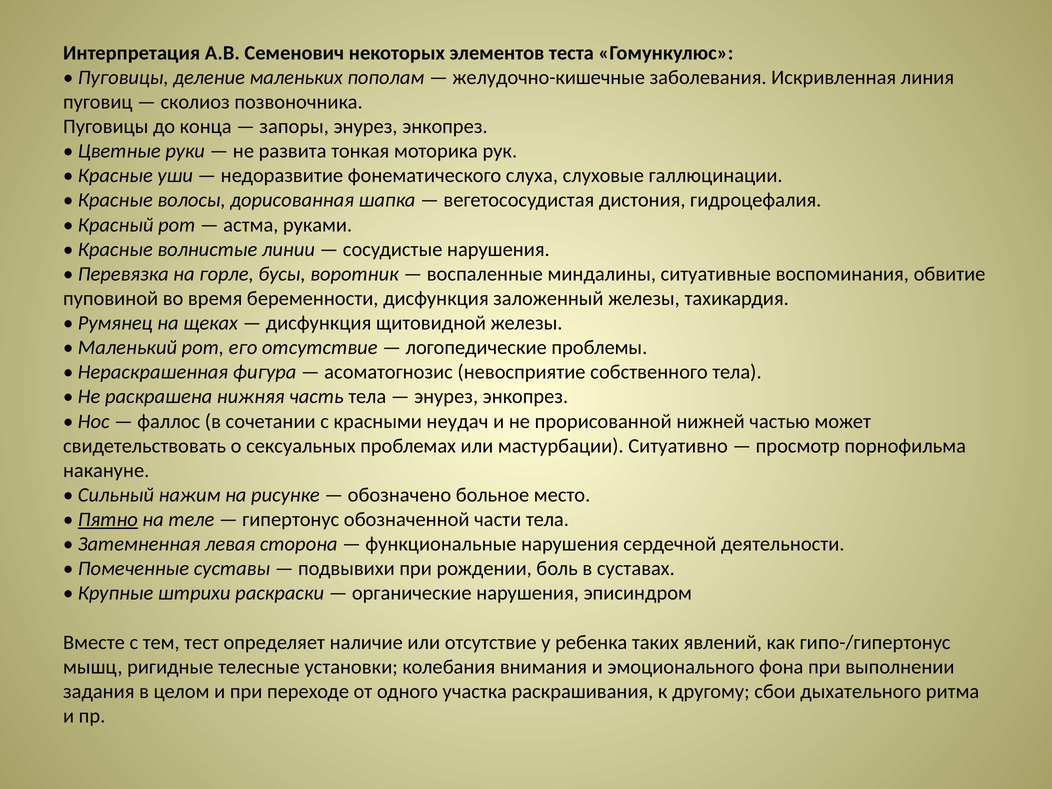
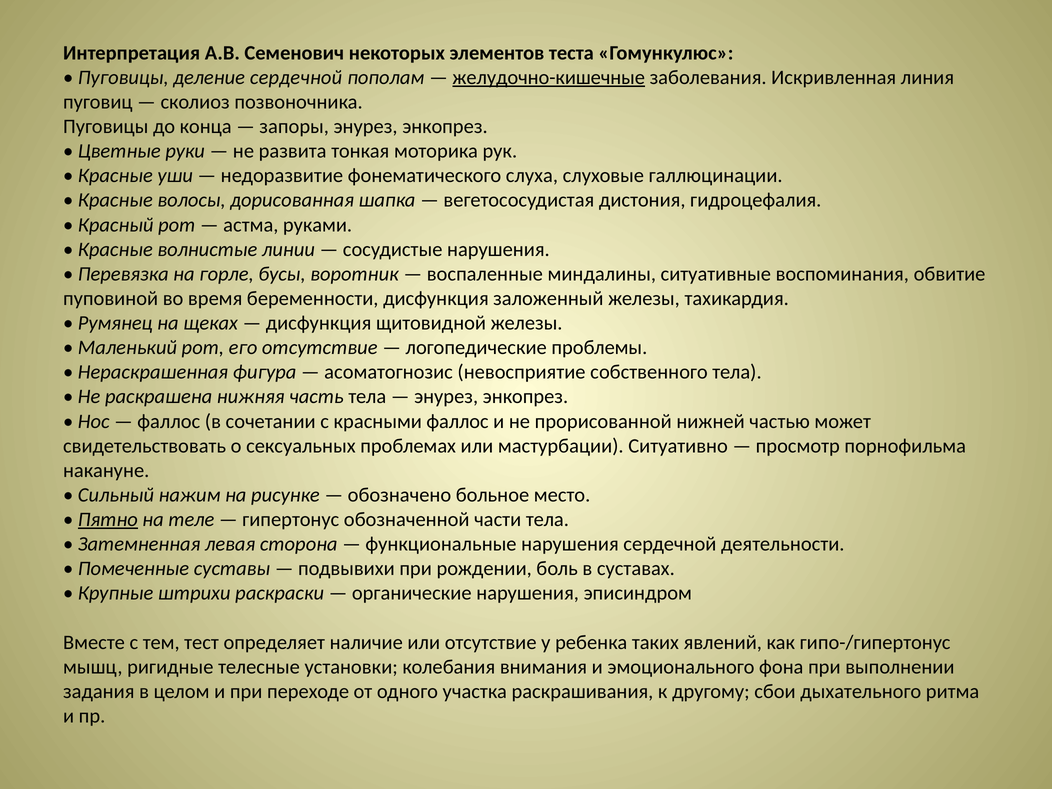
деление маленьких: маленьких -> сердечной
желудочно-кишечные underline: none -> present
красными неудач: неудач -> фаллос
